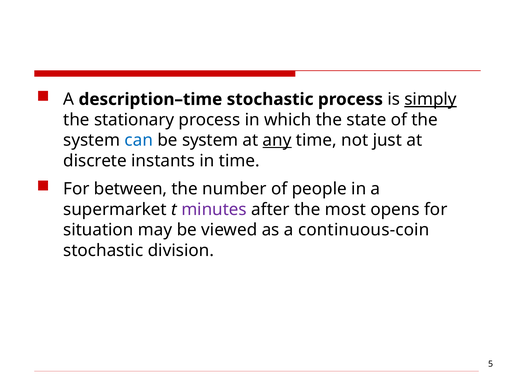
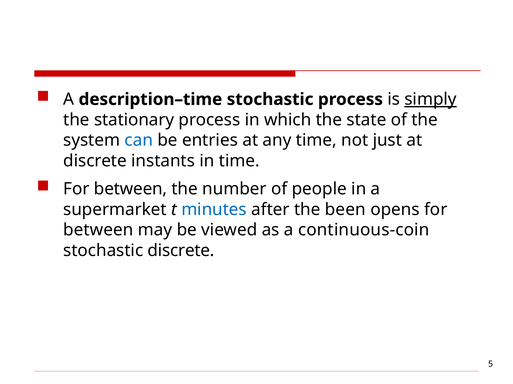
be system: system -> entries
any underline: present -> none
minutes colour: purple -> blue
most: most -> been
situation at (98, 230): situation -> between
stochastic division: division -> discrete
